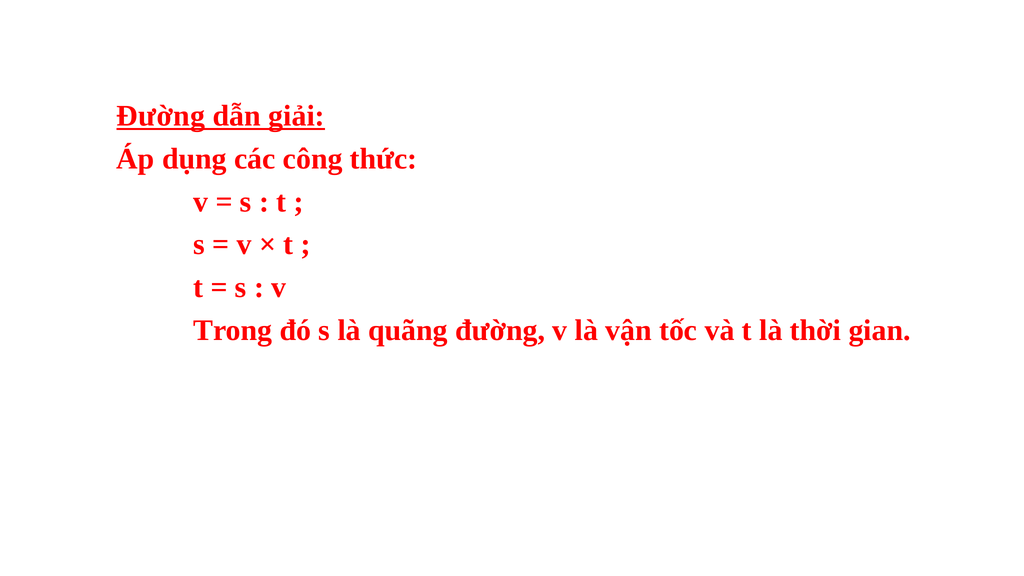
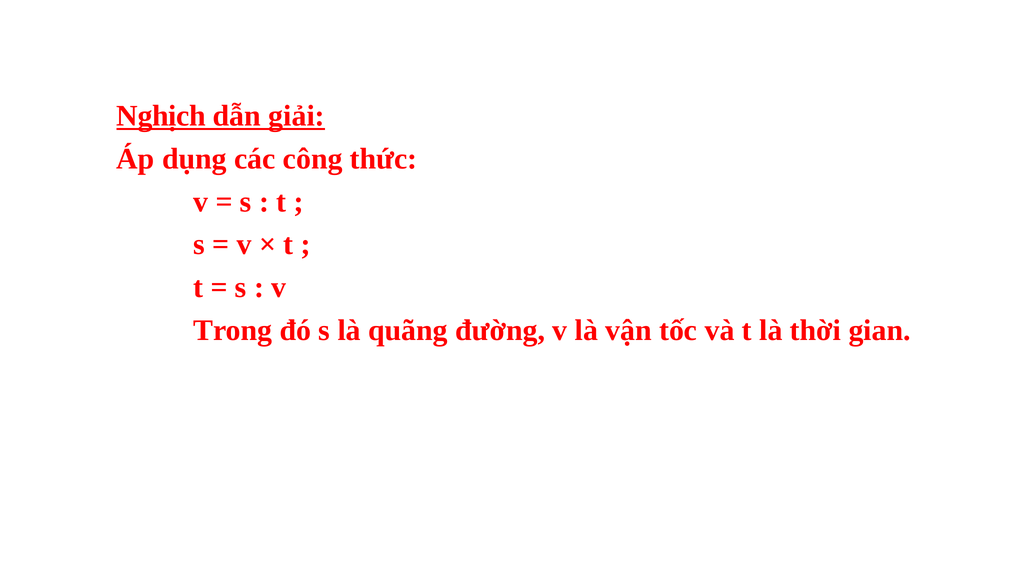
Đường at (161, 116): Đường -> Nghịch
